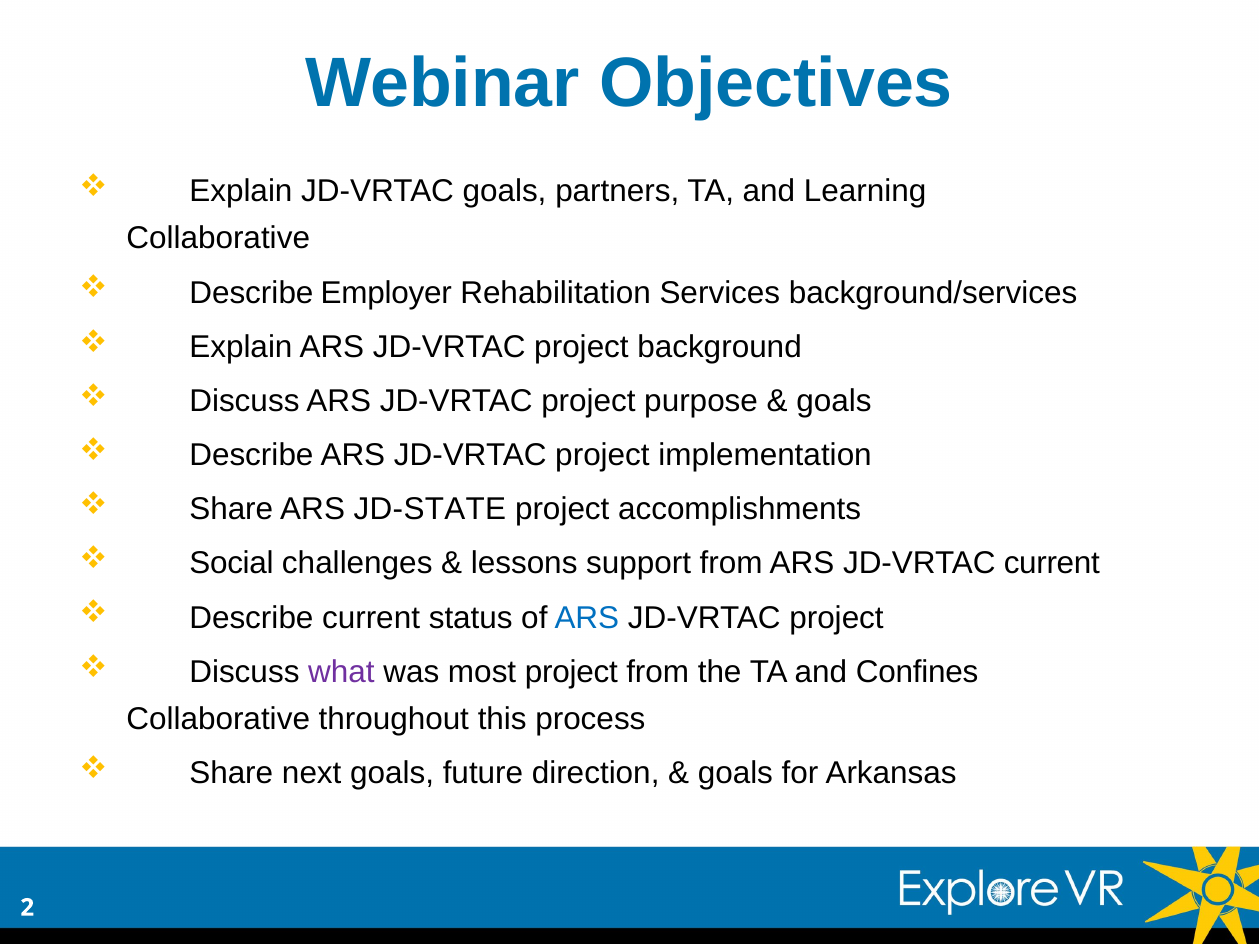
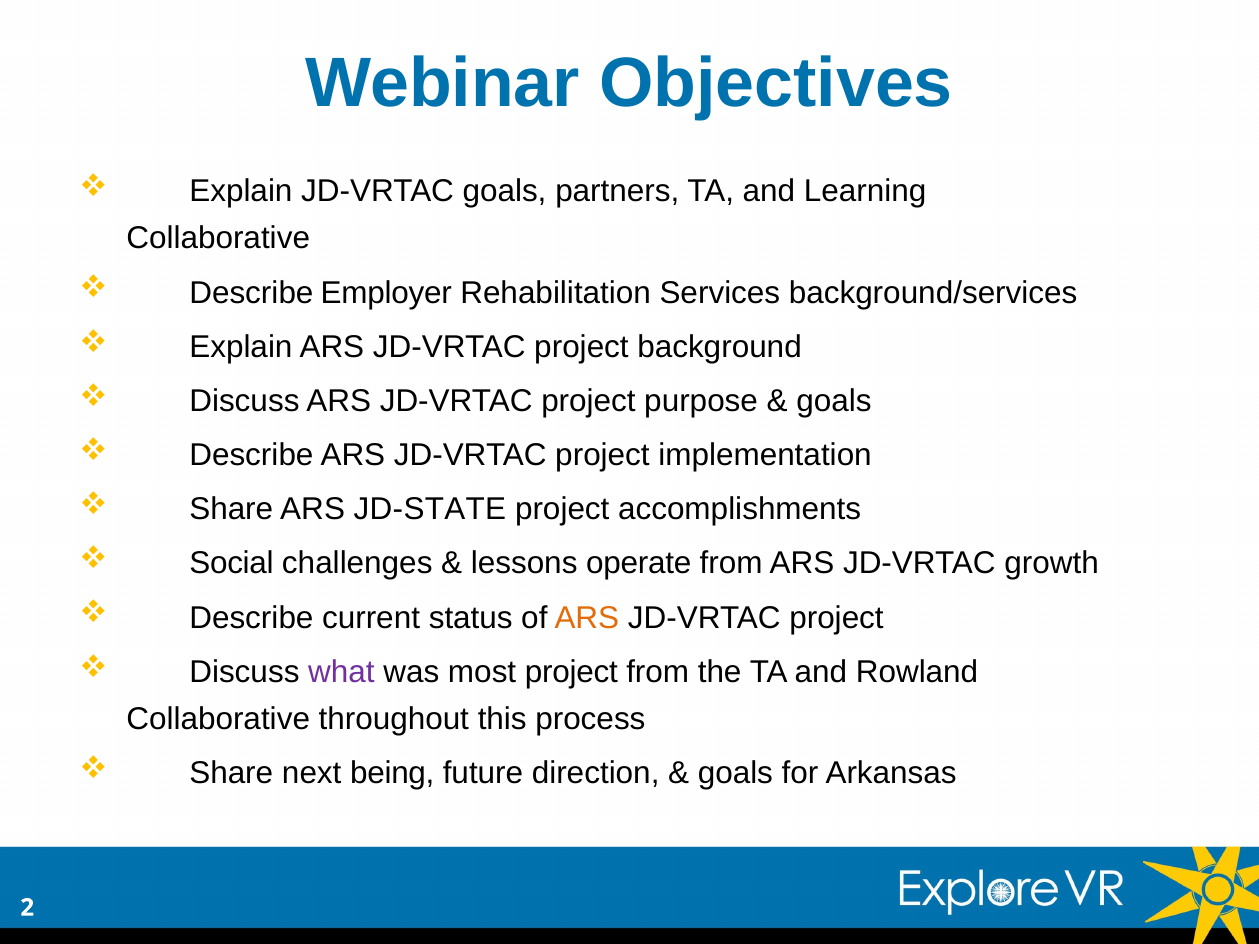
support: support -> operate
JD-VRTAC current: current -> growth
ARS at (587, 618) colour: blue -> orange
Confines: Confines -> Rowland
next goals: goals -> being
